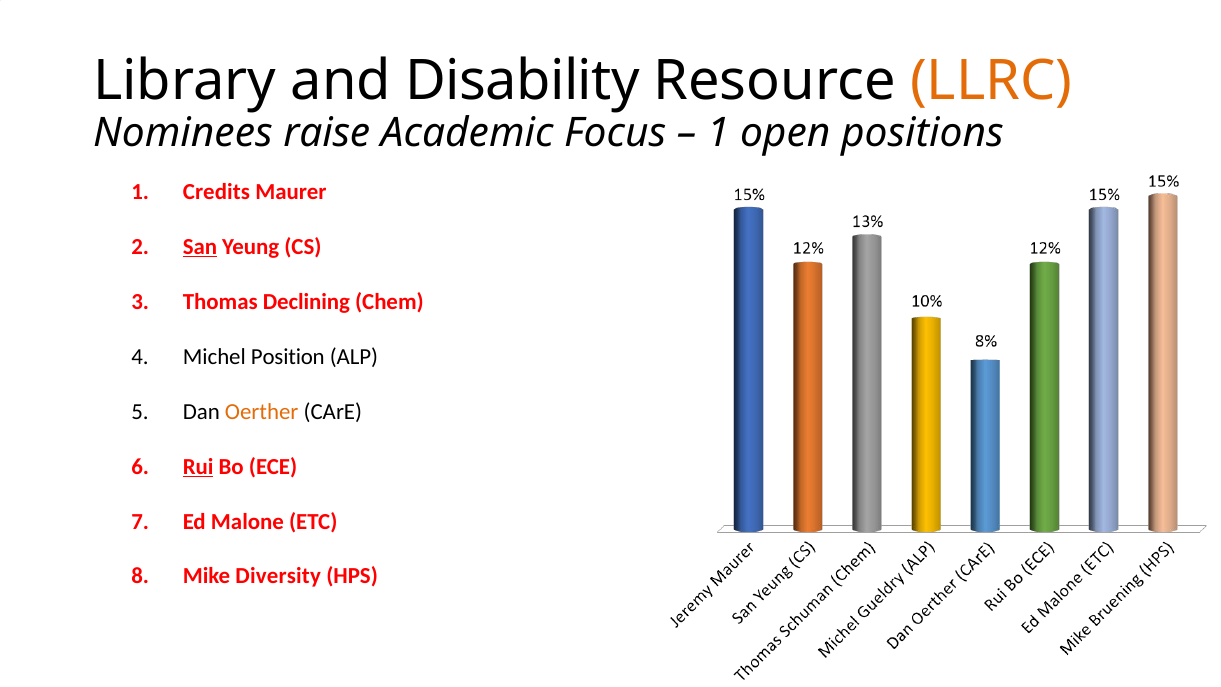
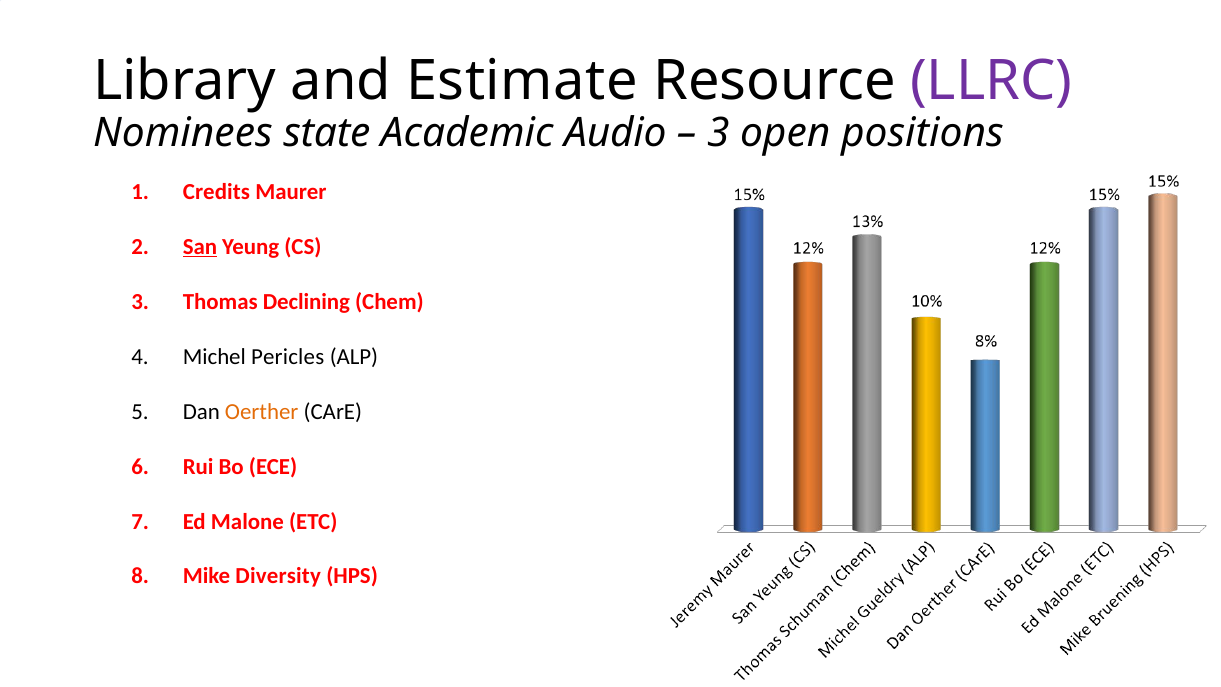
Disability: Disability -> Estimate
LLRC colour: orange -> purple
raise: raise -> state
Focus: Focus -> Audio
1 at (718, 133): 1 -> 3
Position: Position -> Pericles
Rui underline: present -> none
